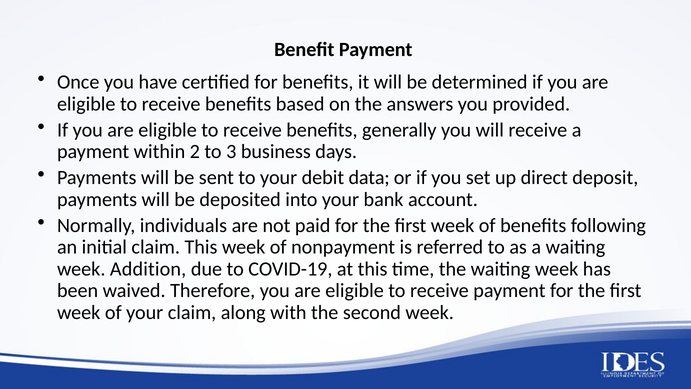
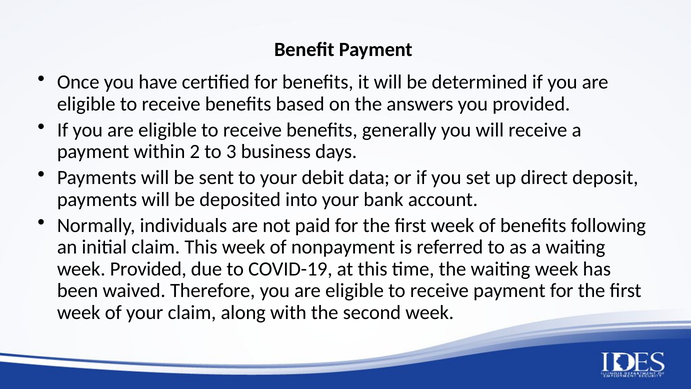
week Addition: Addition -> Provided
